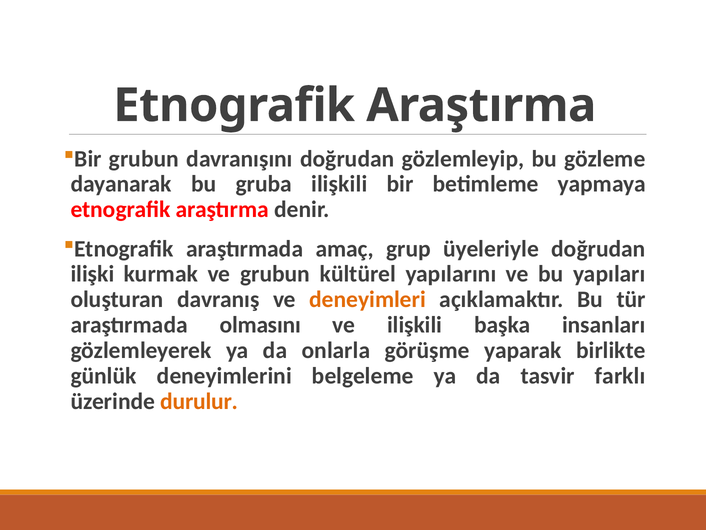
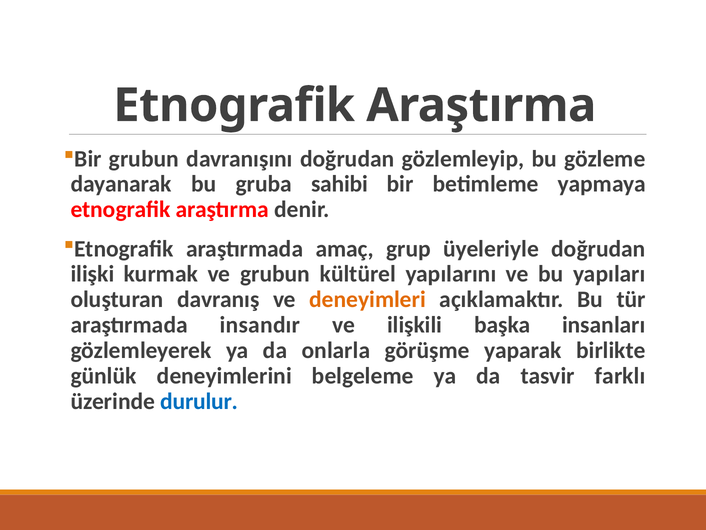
gruba ilişkili: ilişkili -> sahibi
olmasını: olmasını -> insandır
durulur colour: orange -> blue
